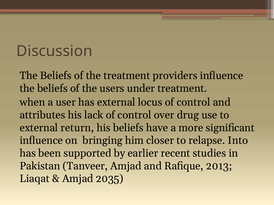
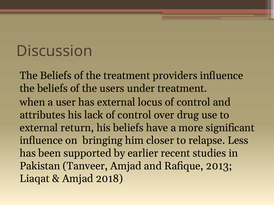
Into: Into -> Less
2035: 2035 -> 2018
